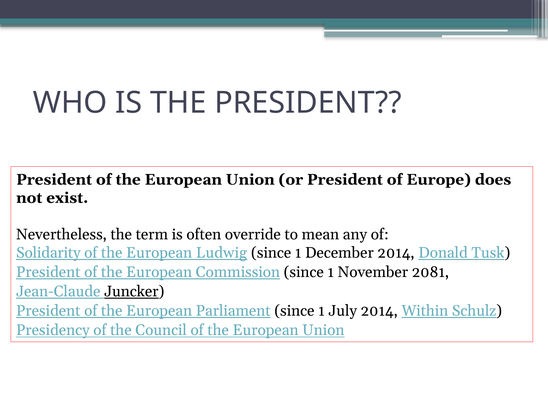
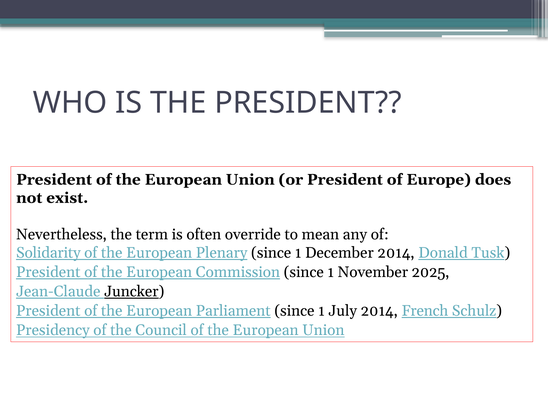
Ludwig: Ludwig -> Plenary
2081: 2081 -> 2025
Within: Within -> French
